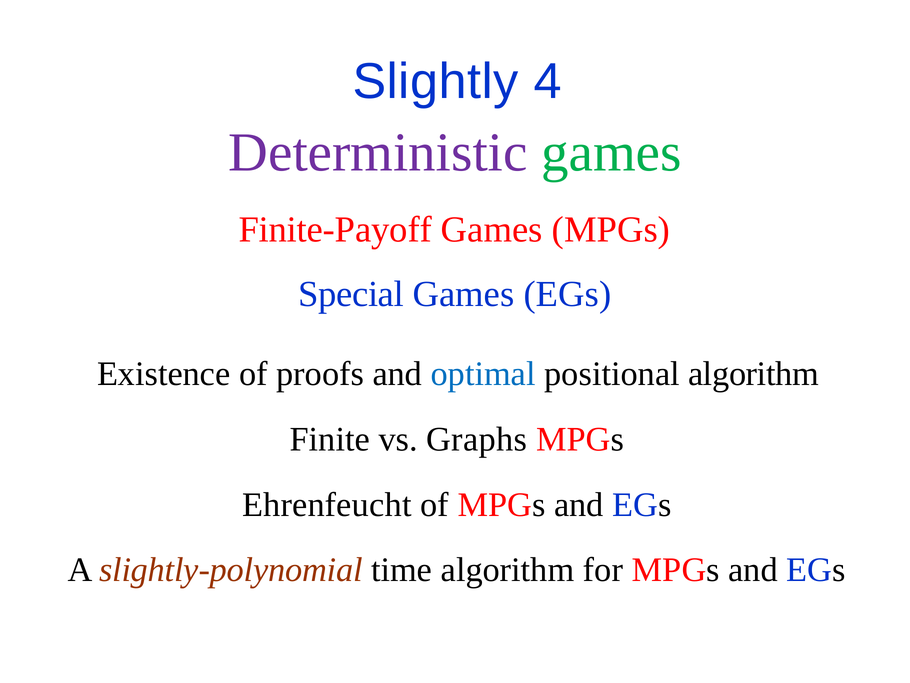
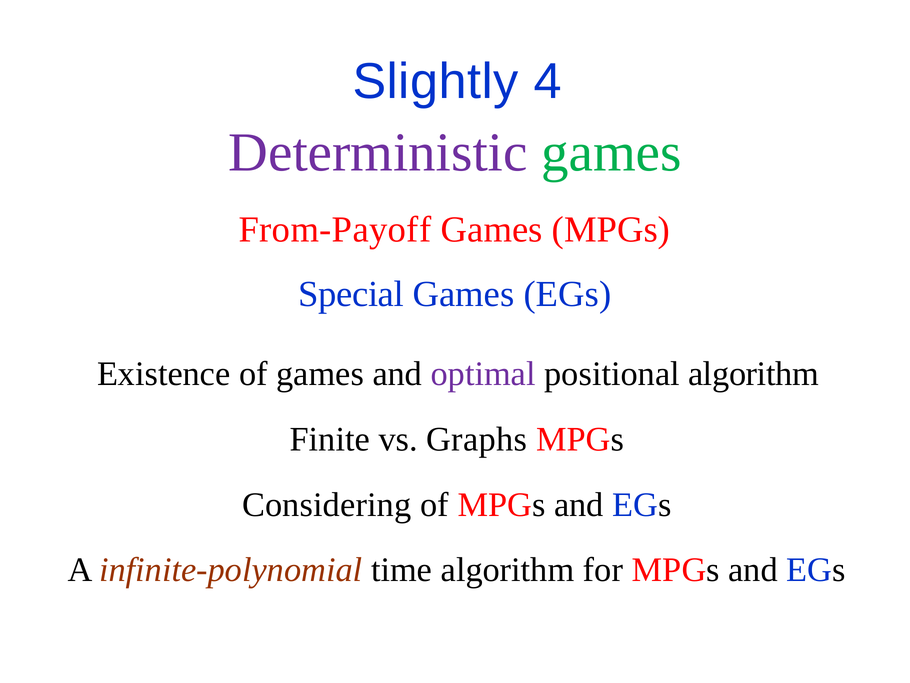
Finite-Payoff: Finite-Payoff -> From-Payoff
of proofs: proofs -> games
optimal colour: blue -> purple
Ehrenfeucht: Ehrenfeucht -> Considering
slightly-polynomial: slightly-polynomial -> infinite-polynomial
